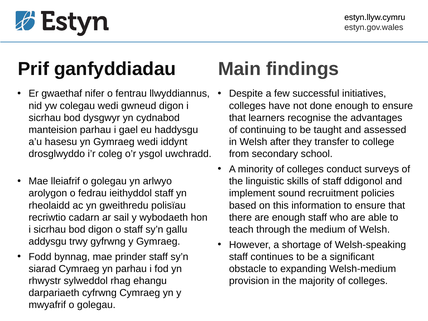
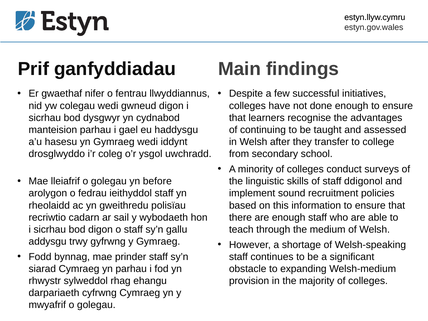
arlwyo: arlwyo -> before
